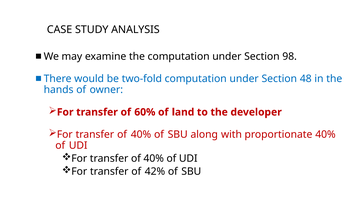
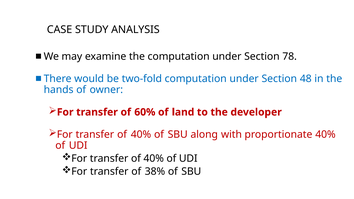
98: 98 -> 78
42%: 42% -> 38%
